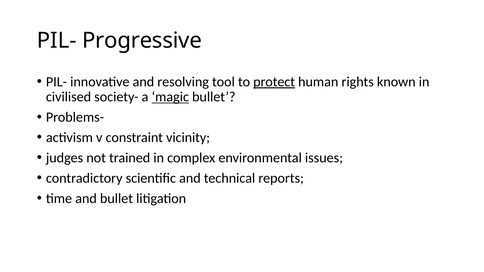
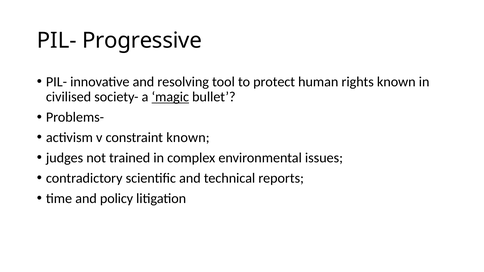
protect underline: present -> none
constraint vicinity: vicinity -> known
and bullet: bullet -> policy
